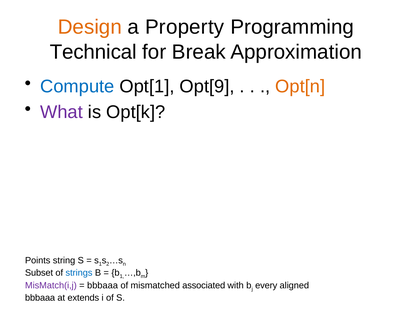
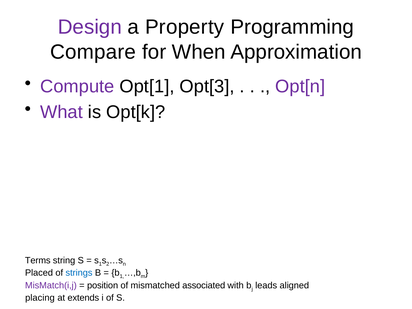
Design colour: orange -> purple
Technical: Technical -> Compare
Break: Break -> When
Compute colour: blue -> purple
Opt[9: Opt[9 -> Opt[3
Opt[n colour: orange -> purple
Points: Points -> Terms
Subset: Subset -> Placed
bbbaaa at (103, 285): bbbaaa -> position
every: every -> leads
bbbaaa at (40, 298): bbbaaa -> placing
